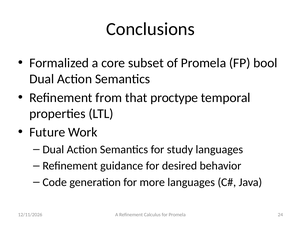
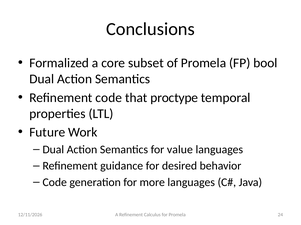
Refinement from: from -> code
study: study -> value
